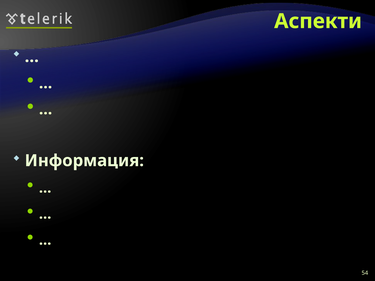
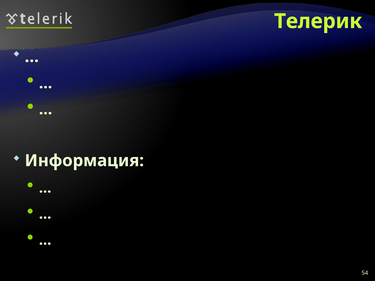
Аспекти: Аспекти -> Телерик
